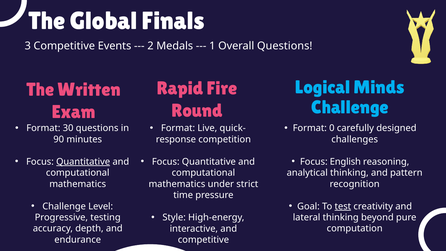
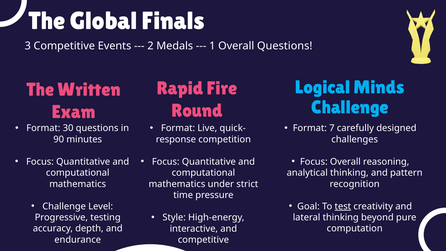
0: 0 -> 7
Quantitative at (83, 162) underline: present -> none
Focus English: English -> Overall
